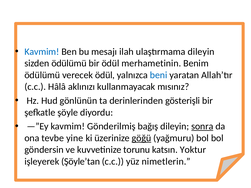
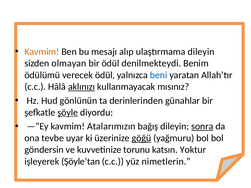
Kavmim at (42, 52) colour: blue -> orange
ilah: ilah -> alıp
sizden ödülümü: ödülümü -> olmayan
merhametinin: merhametinin -> denilmekteydi
aklınızı underline: none -> present
gösterişli: gösterişli -> günahlar
şöyle underline: none -> present
Gönderilmiş: Gönderilmiş -> Atalarımızın
yine: yine -> uyar
